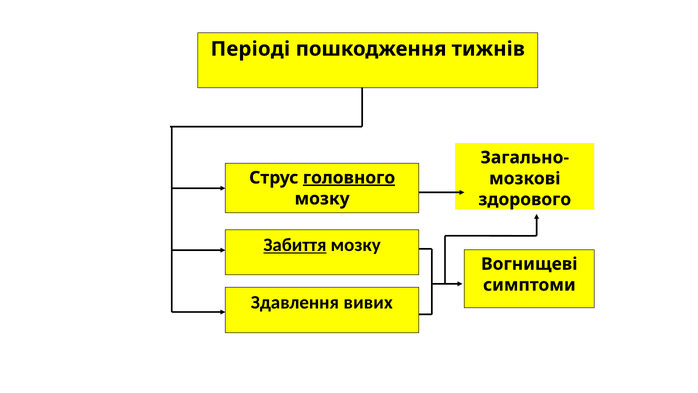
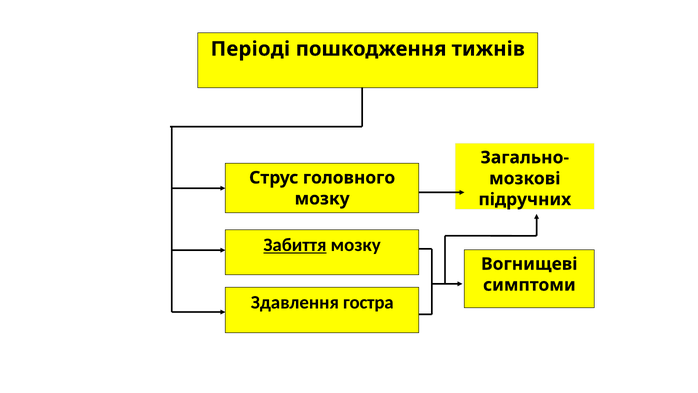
головного underline: present -> none
здорового: здорового -> підручних
вивих: вивих -> гостра
